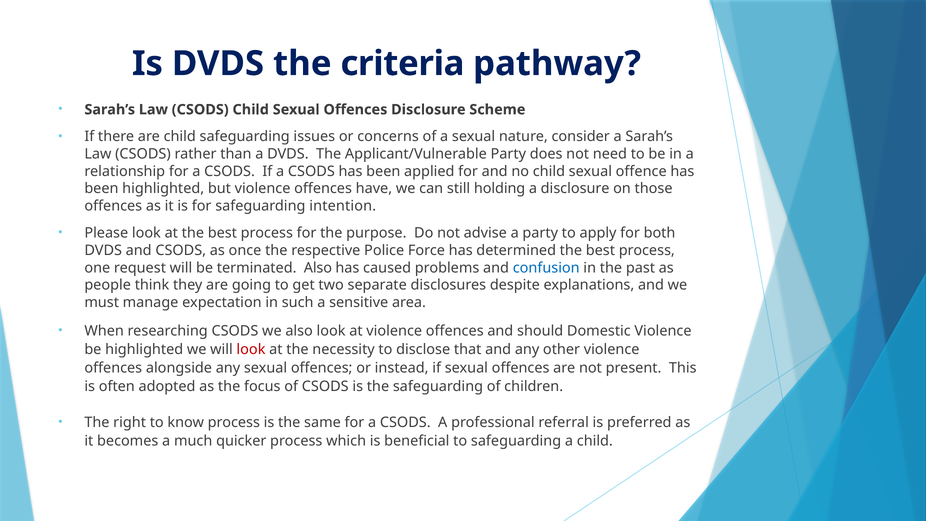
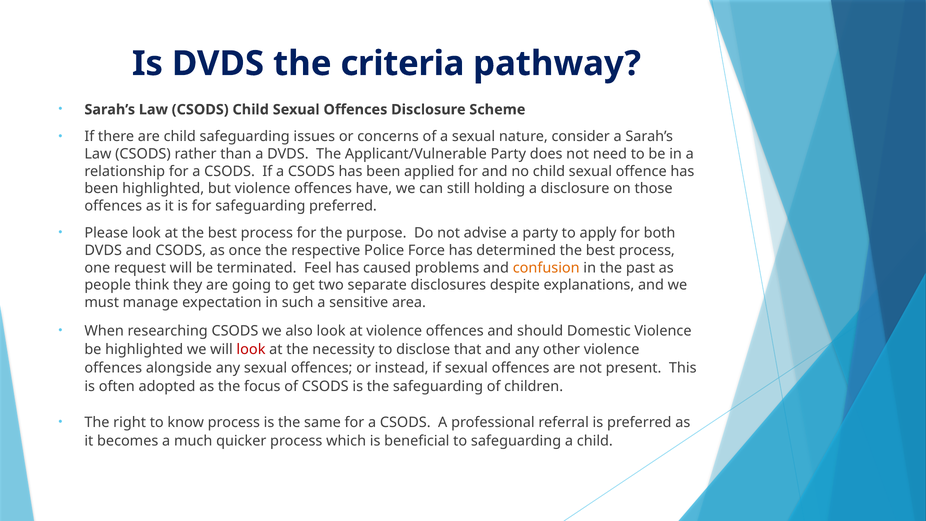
safeguarding intention: intention -> preferred
terminated Also: Also -> Feel
confusion colour: blue -> orange
